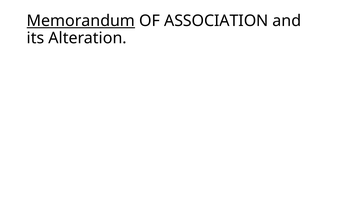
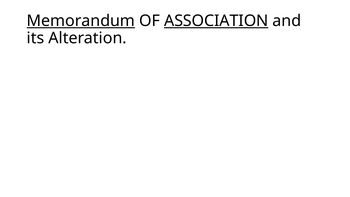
ASSOCIATION underline: none -> present
